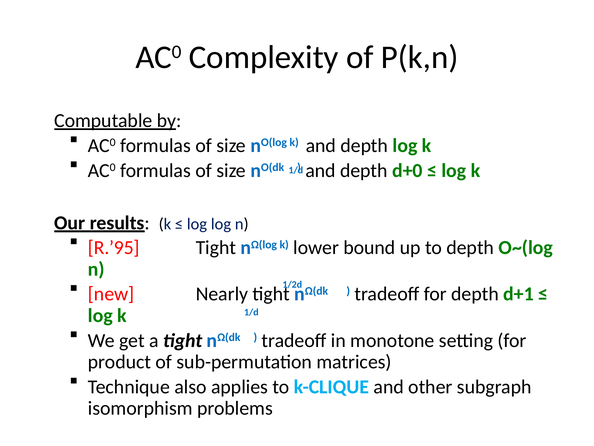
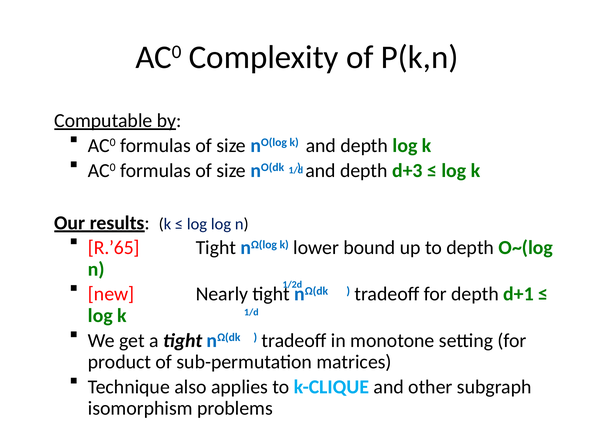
d+0: d+0 -> d+3
R.’95: R.’95 -> R.’65
